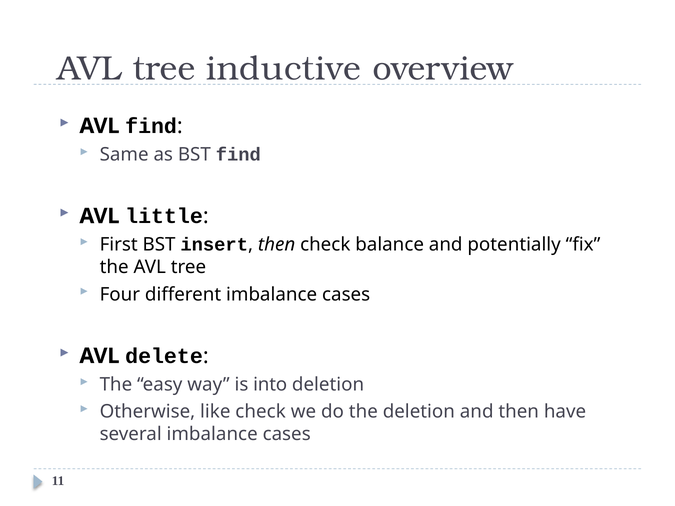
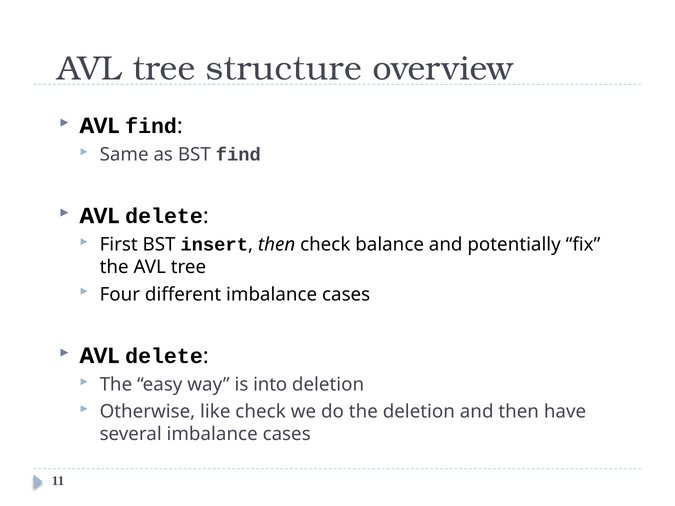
inductive: inductive -> structure
little at (164, 216): little -> delete
